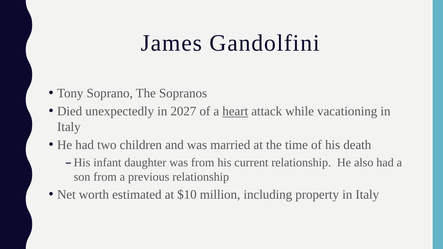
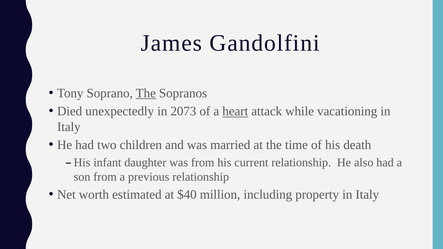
The at (146, 93) underline: none -> present
2027: 2027 -> 2073
$10: $10 -> $40
